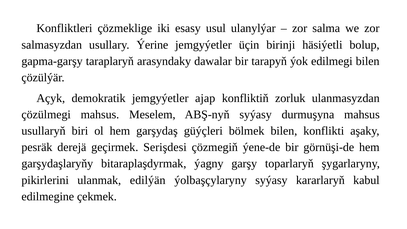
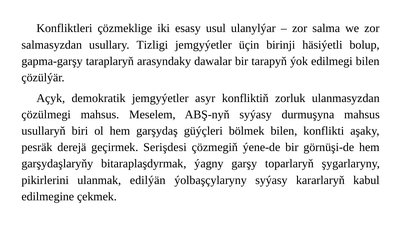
Ýerine: Ýerine -> Tizligi
ajap: ajap -> asyr
